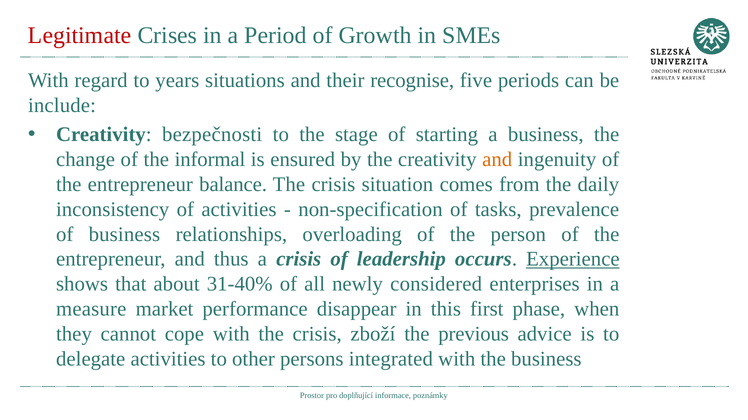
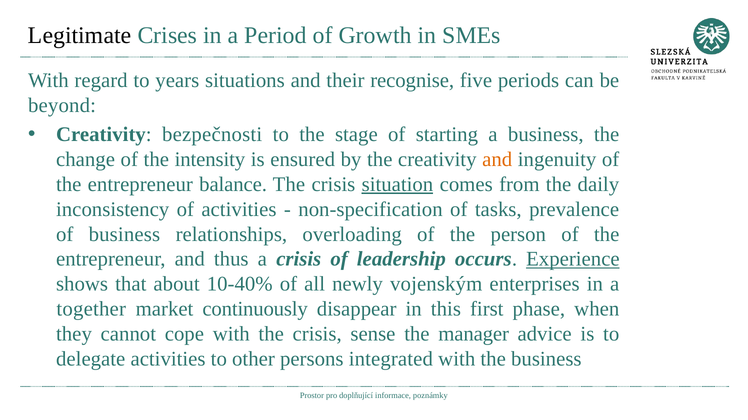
Legitimate colour: red -> black
include: include -> beyond
informal: informal -> intensity
situation underline: none -> present
31-40%: 31-40% -> 10-40%
considered: considered -> vojenským
measure: measure -> together
performance: performance -> continuously
zboží: zboží -> sense
previous: previous -> manager
